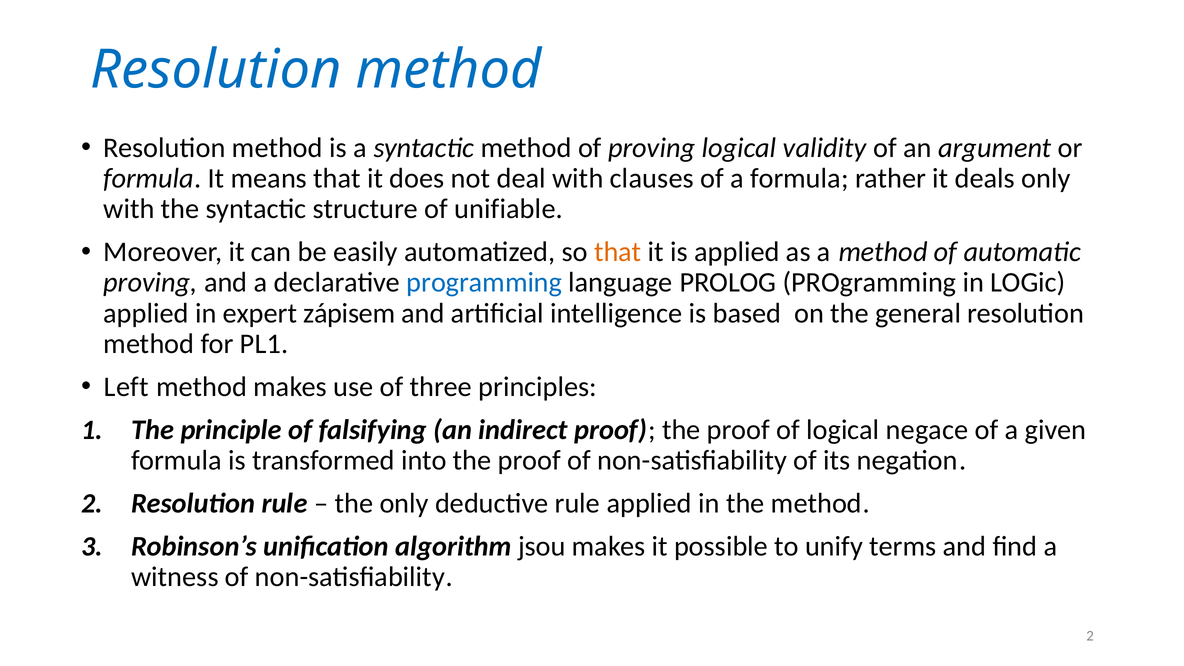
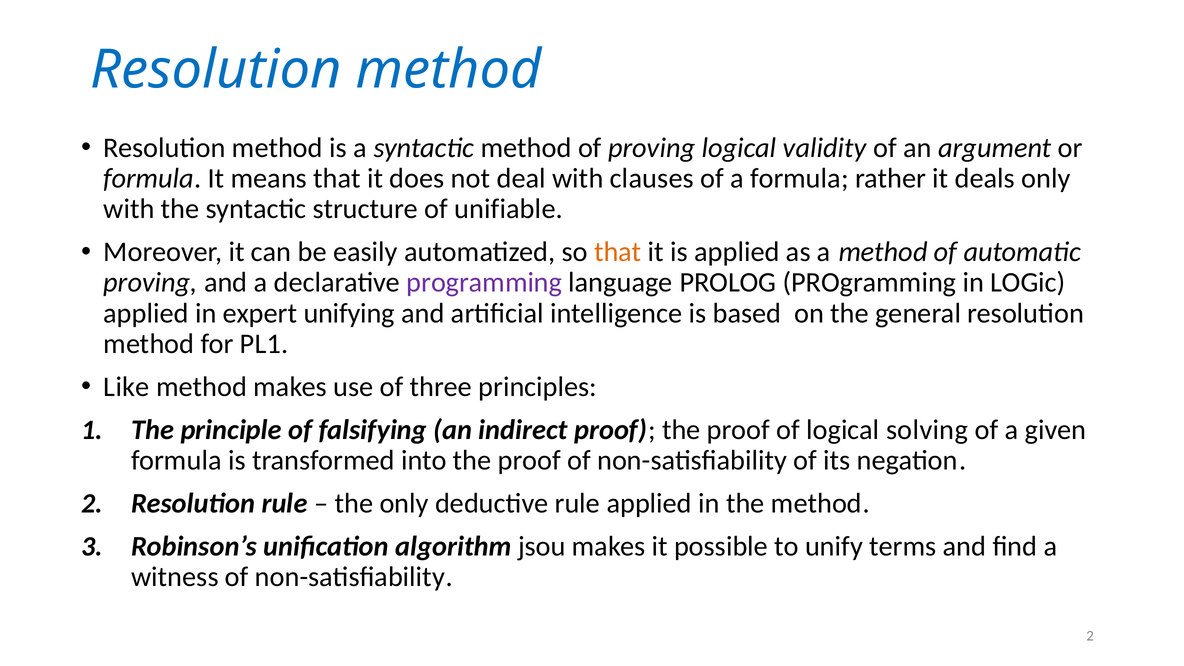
programming at (484, 283) colour: blue -> purple
zápisem: zápisem -> unifying
Left: Left -> Like
negace: negace -> solving
